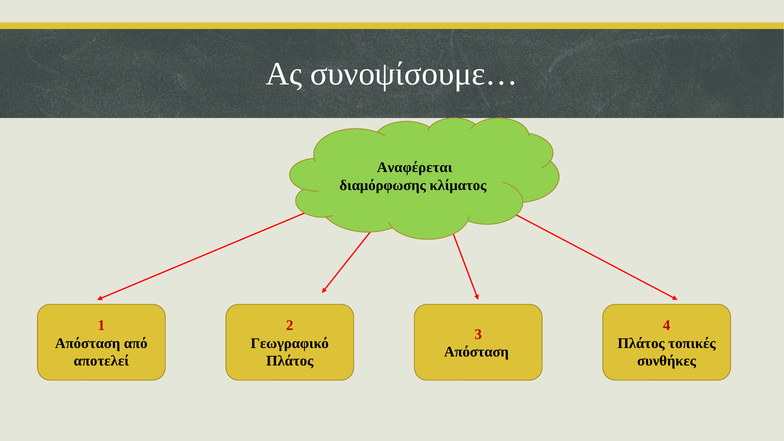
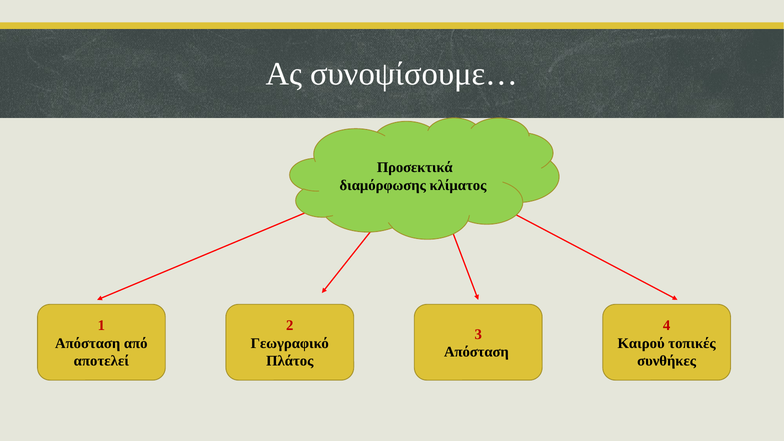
Αναφέρεται: Αναφέρεται -> Προσεκτικά
Πλάτος at (641, 343): Πλάτος -> Καιρού
